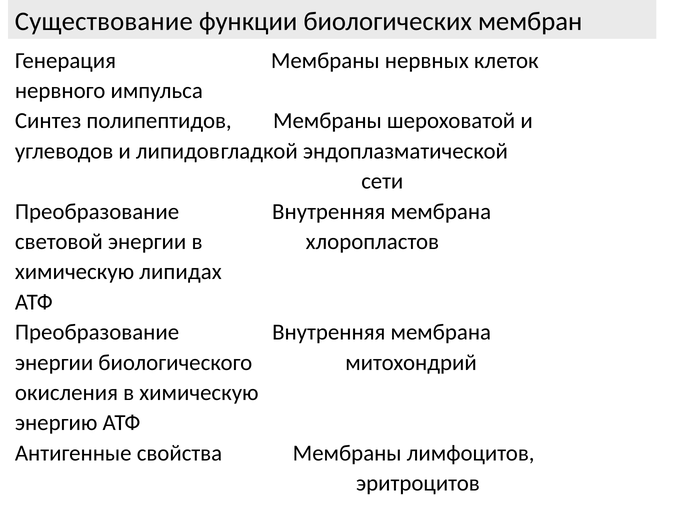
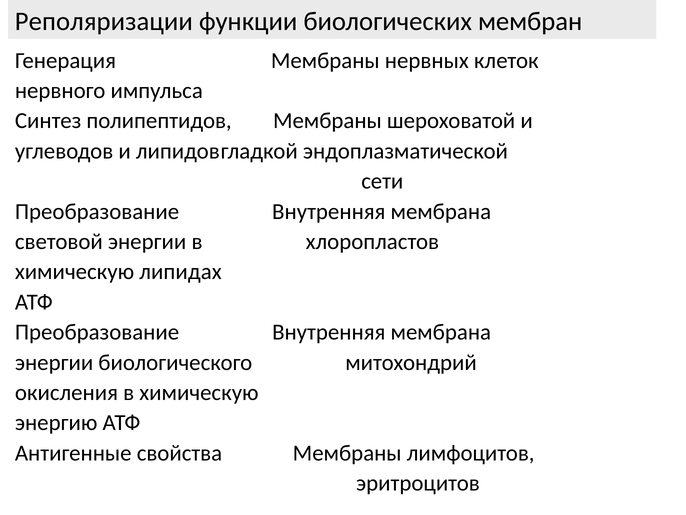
Существование: Существование -> Реполяризации
